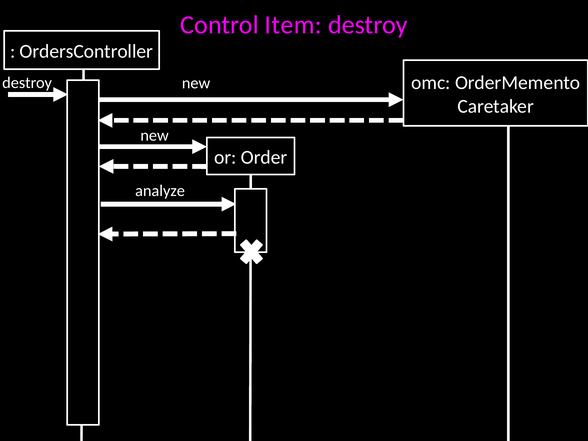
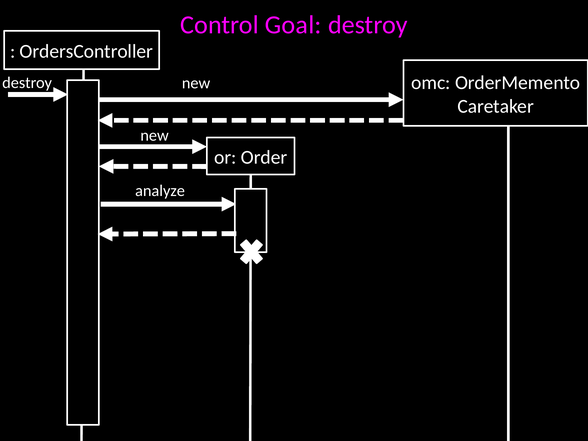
Item: Item -> Goal
